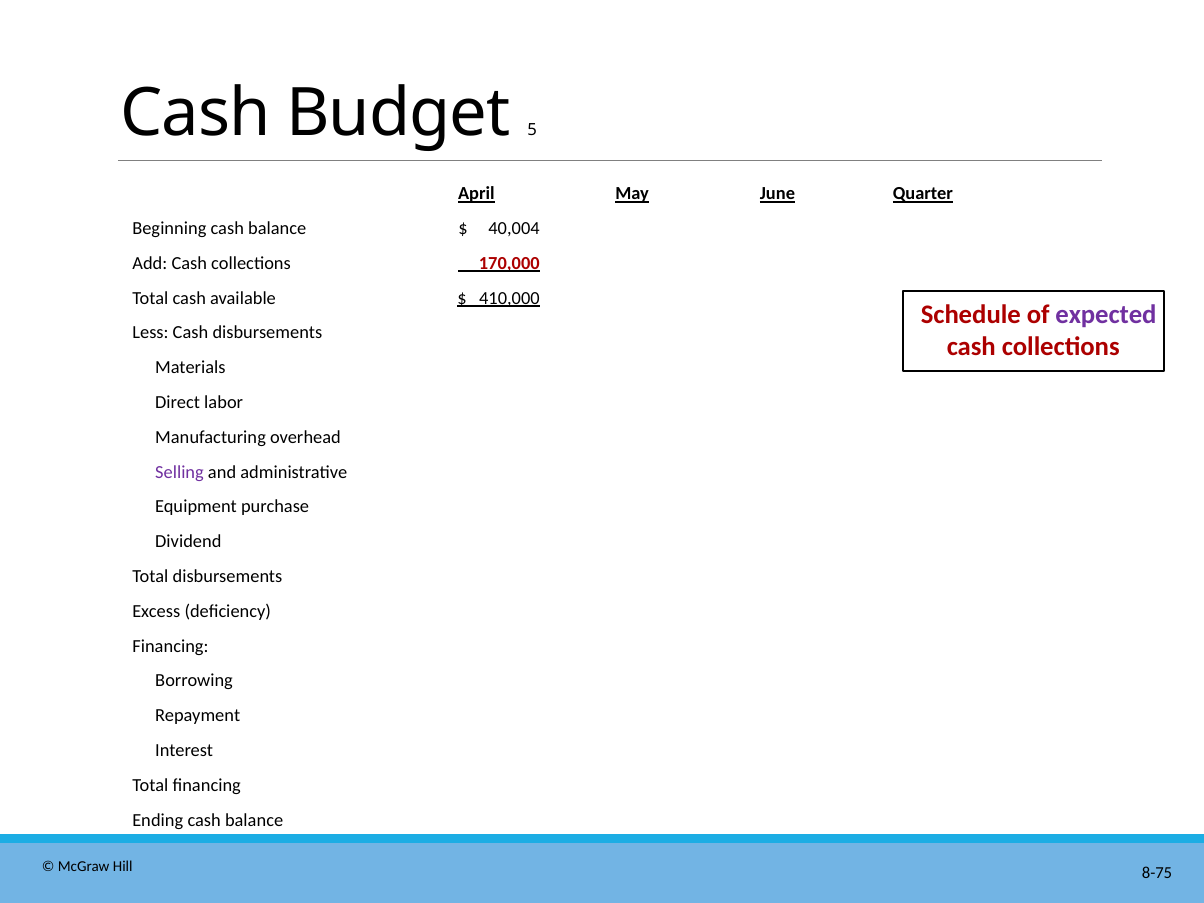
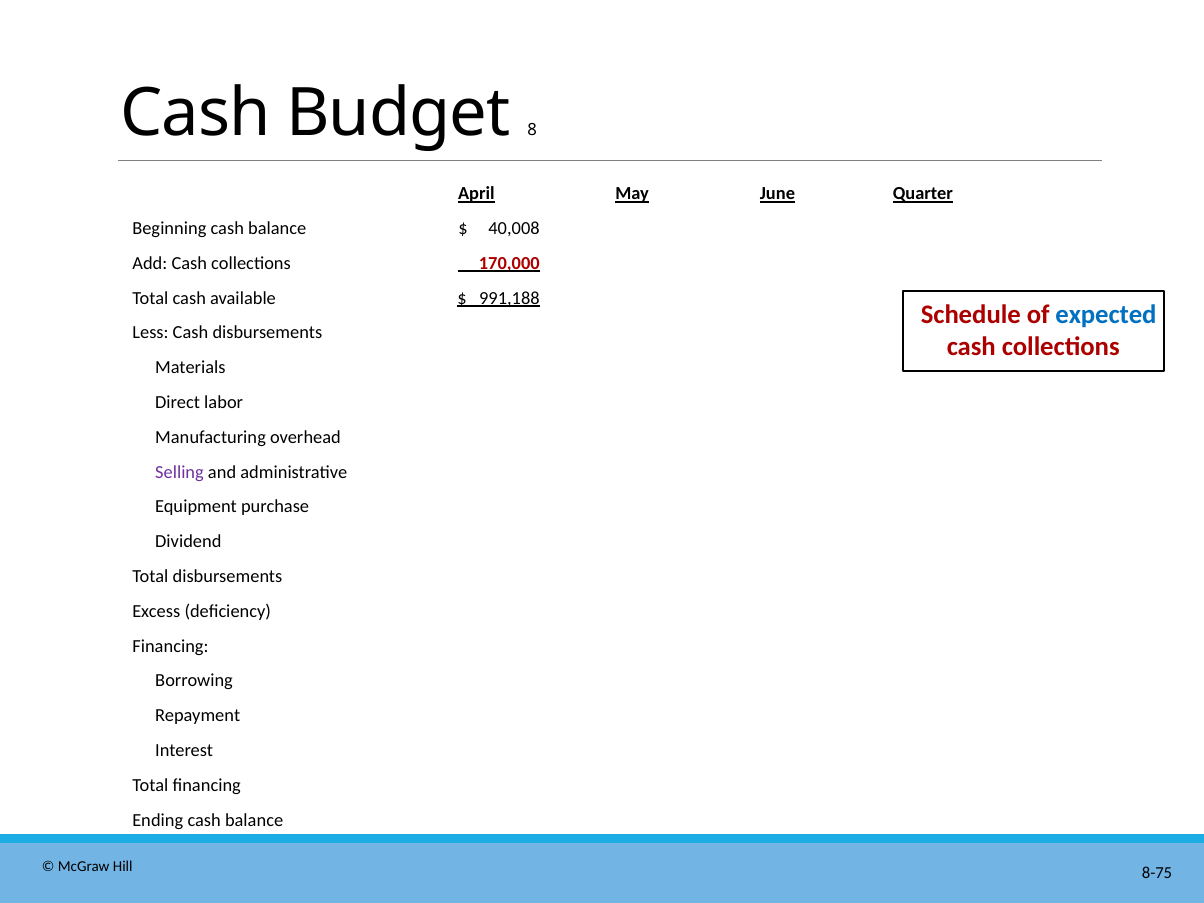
5: 5 -> 8
40,004: 40,004 -> 40,008
410,000: 410,000 -> 991,188
expected colour: purple -> blue
